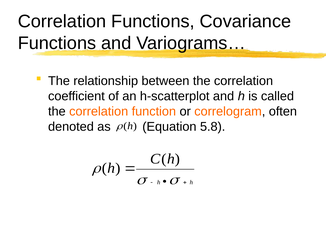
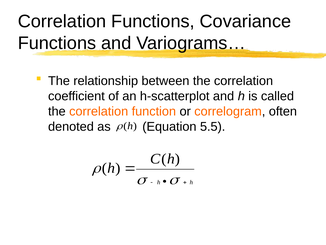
5.8: 5.8 -> 5.5
